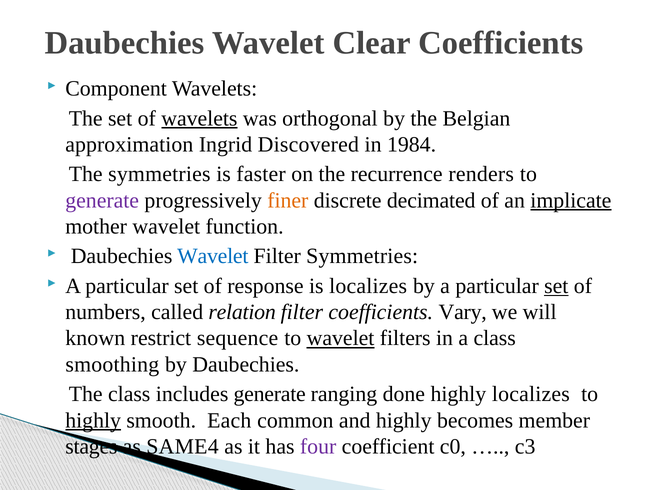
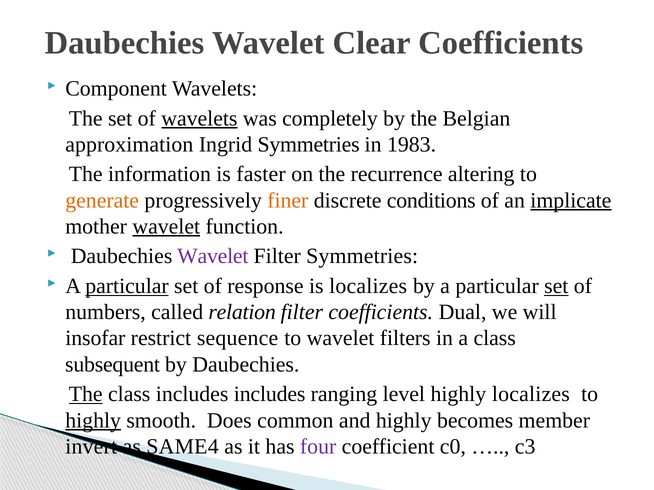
orthogonal: orthogonal -> completely
Ingrid Discovered: Discovered -> Symmetries
1984: 1984 -> 1983
The symmetries: symmetries -> information
renders: renders -> altering
generate at (102, 201) colour: purple -> orange
decimated: decimated -> conditions
wavelet at (166, 227) underline: none -> present
Wavelet at (213, 257) colour: blue -> purple
particular at (127, 286) underline: none -> present
Vary: Vary -> Dual
known: known -> insofar
wavelet at (341, 339) underline: present -> none
smoothing: smoothing -> subsequent
The at (86, 395) underline: none -> present
includes generate: generate -> includes
done: done -> level
Each: Each -> Does
stages: stages -> invert
